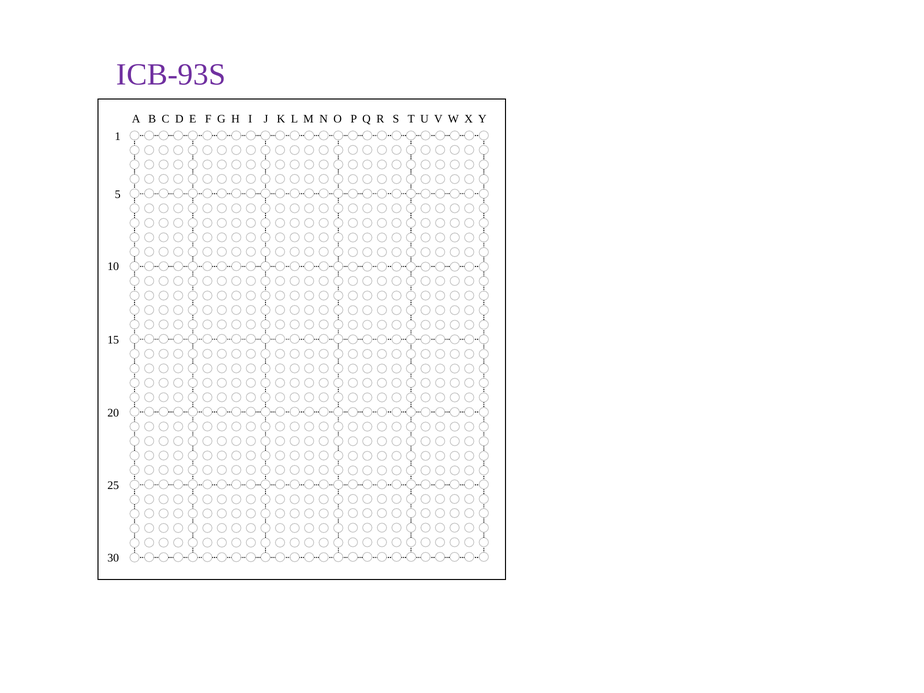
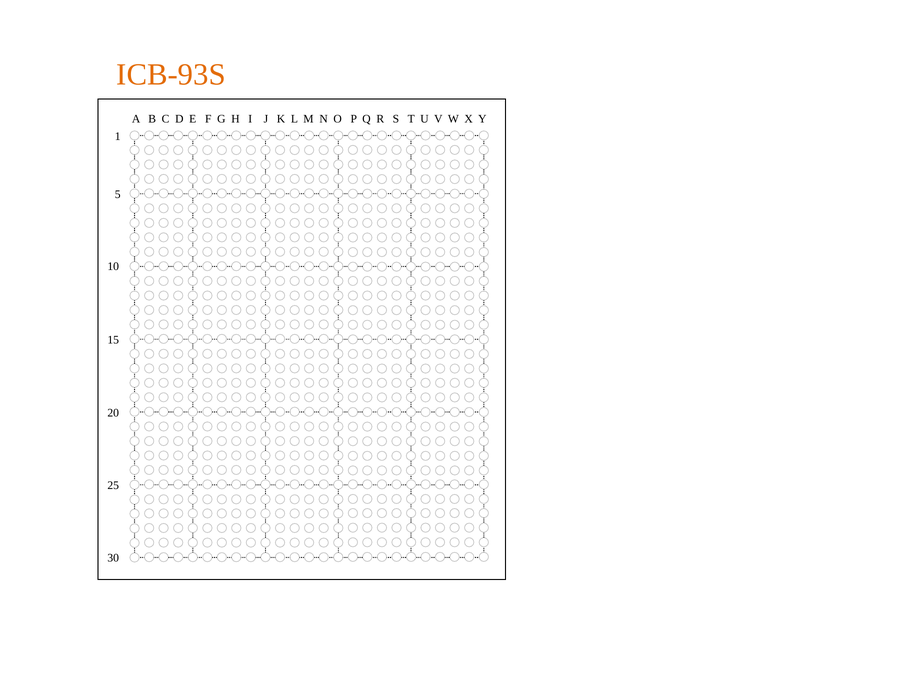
ICB-93S colour: purple -> orange
